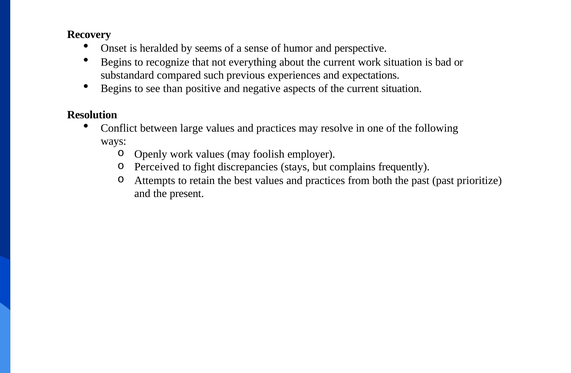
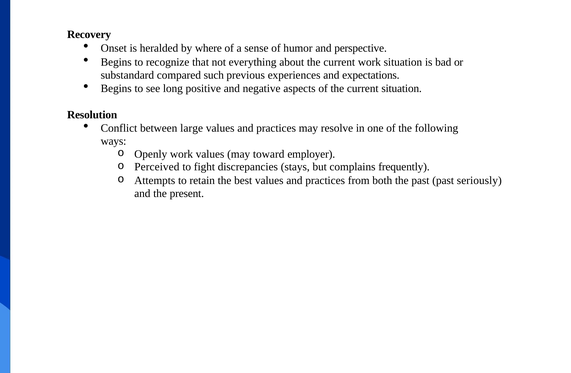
seems: seems -> where
than: than -> long
foolish: foolish -> toward
prioritize: prioritize -> seriously
